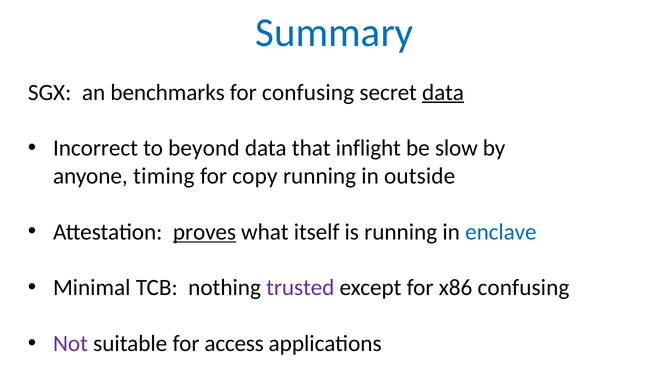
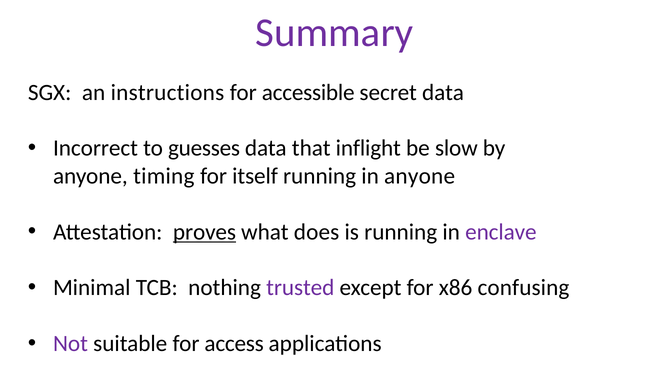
Summary colour: blue -> purple
benchmarks: benchmarks -> instructions
for confusing: confusing -> accessible
data at (443, 92) underline: present -> none
beyond: beyond -> guesses
copy: copy -> itself
in outside: outside -> anyone
itself: itself -> does
enclave colour: blue -> purple
